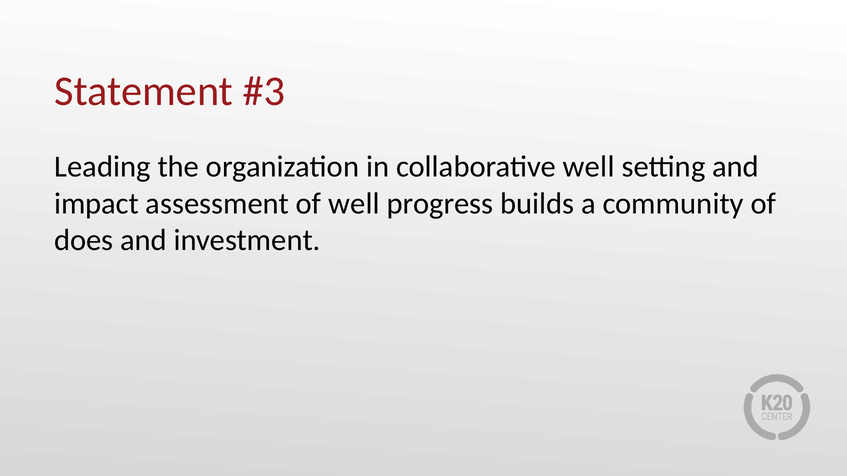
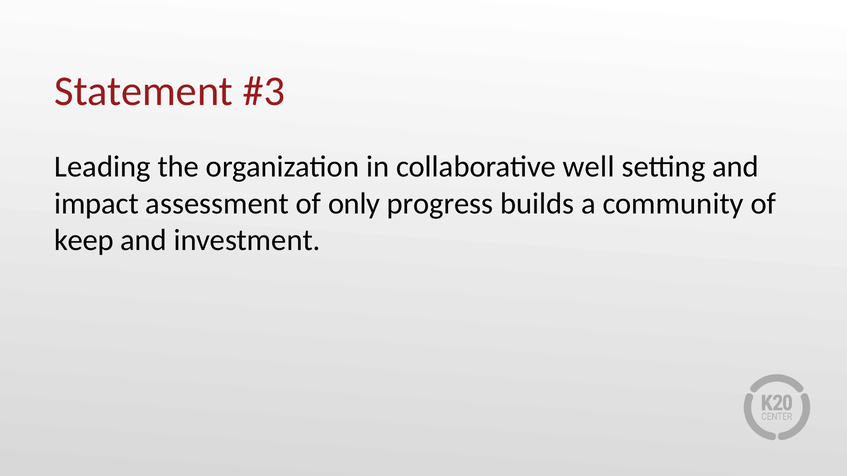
of well: well -> only
does: does -> keep
